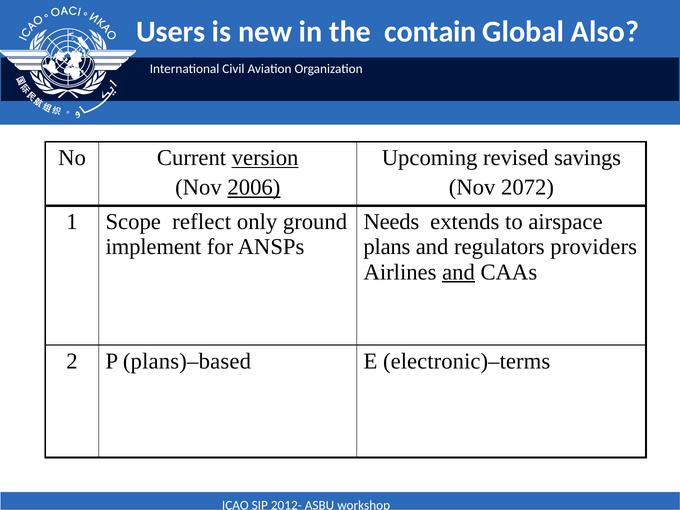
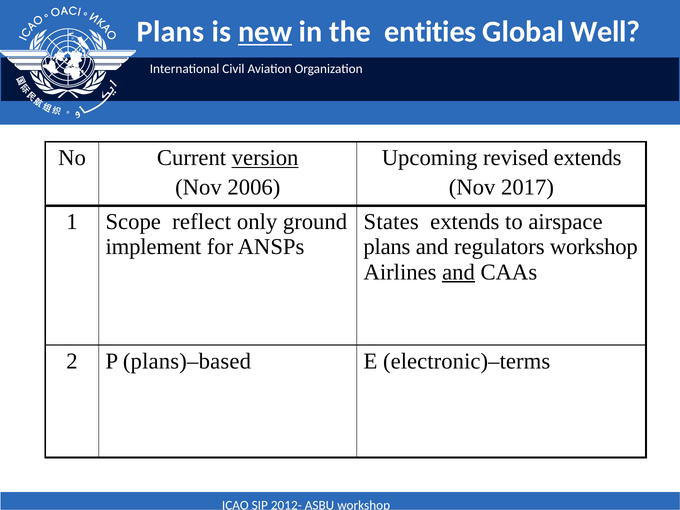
Users at (171, 32): Users -> Plans
new underline: none -> present
contain: contain -> entities
Also: Also -> Well
revised savings: savings -> extends
2006 underline: present -> none
2072: 2072 -> 2017
Needs: Needs -> States
regulators providers: providers -> workshop
